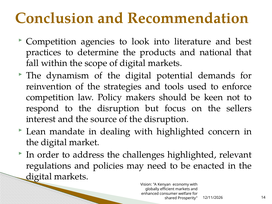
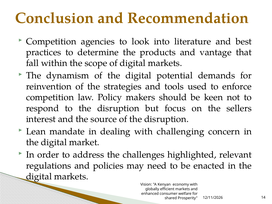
national: national -> vantage
with highlighted: highlighted -> challenging
